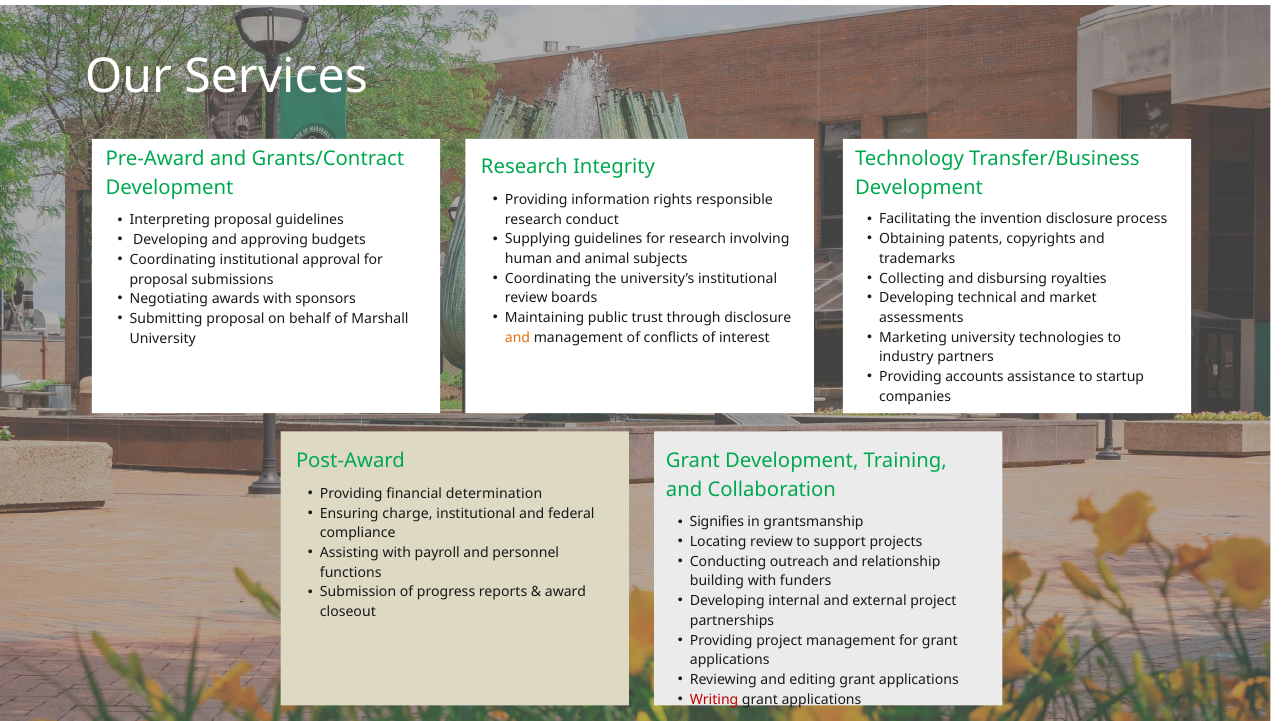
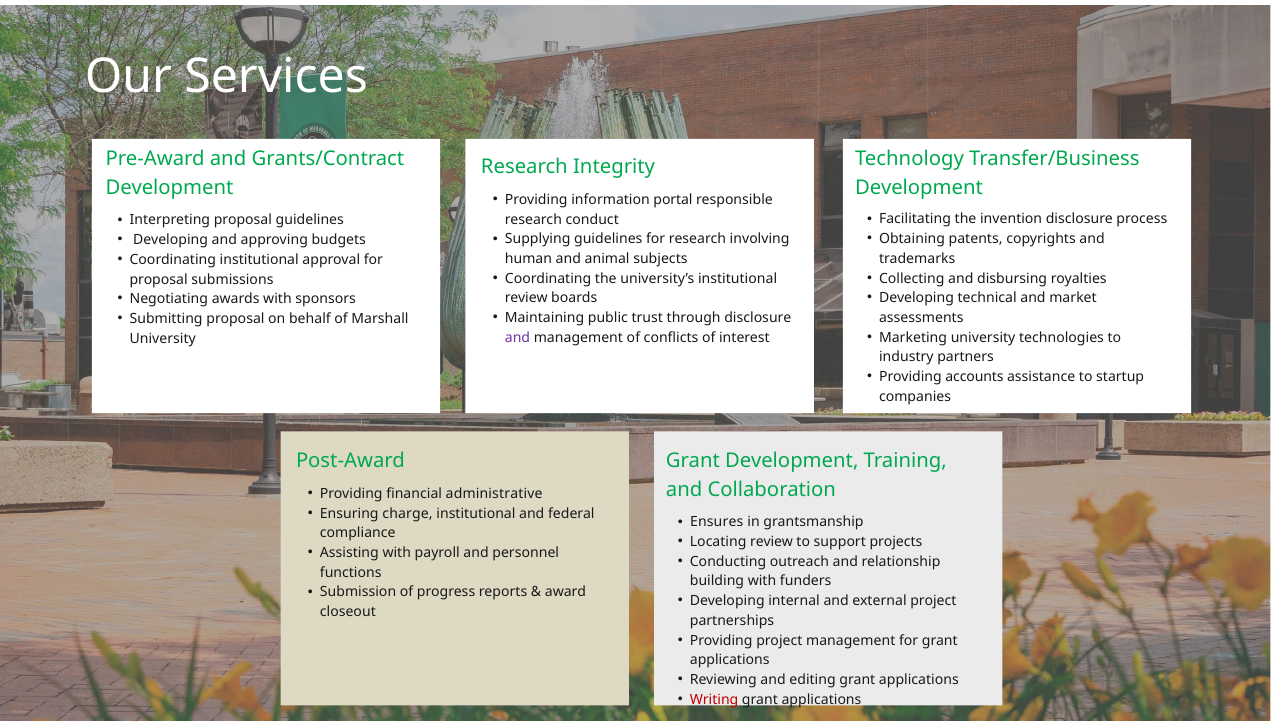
rights: rights -> portal
and at (517, 338) colour: orange -> purple
determination: determination -> administrative
Signifies: Signifies -> Ensures
